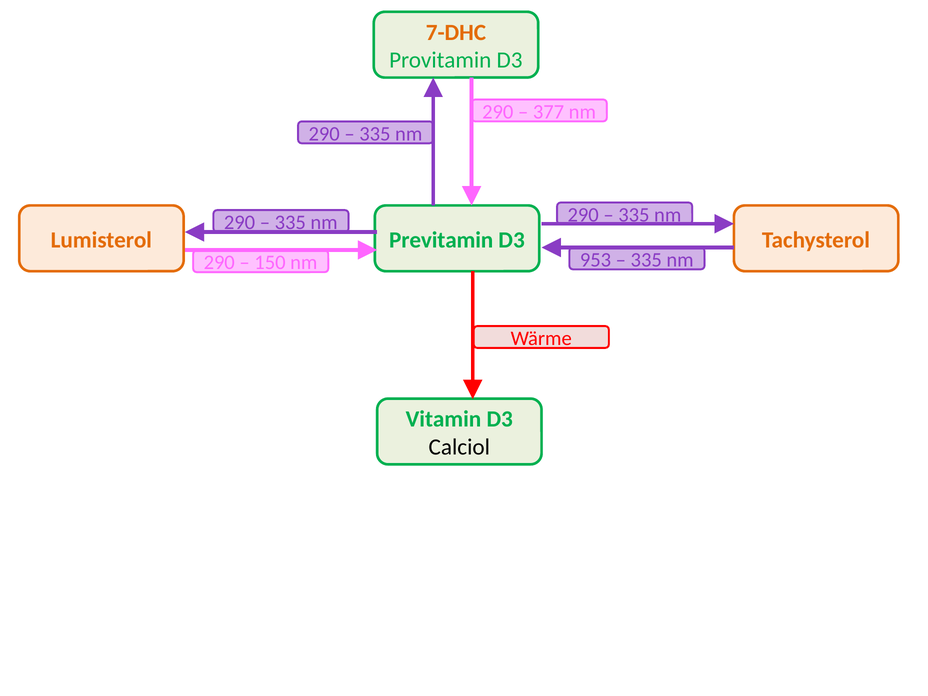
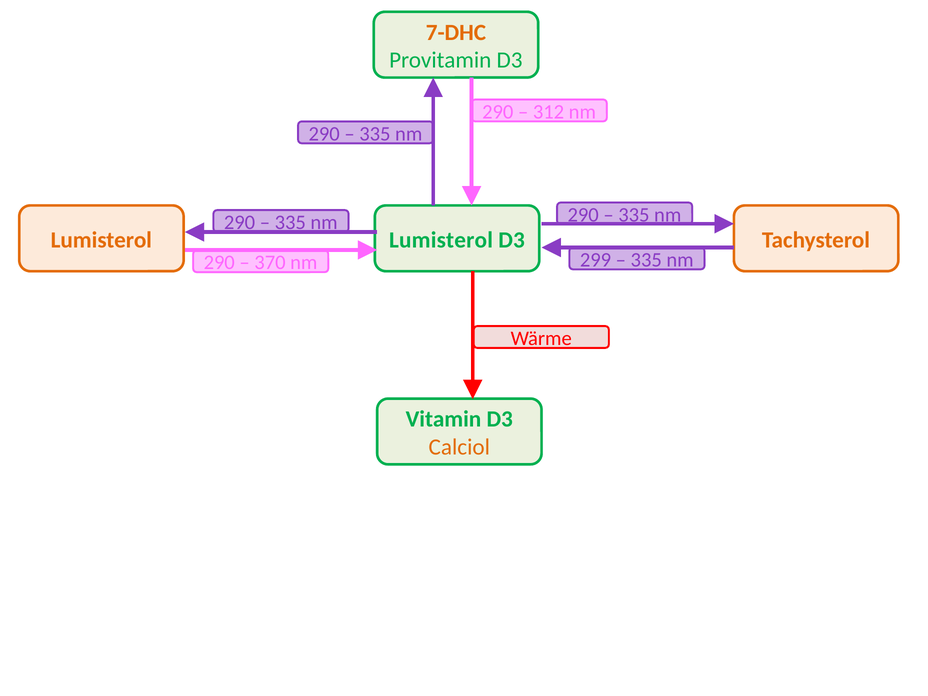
377: 377 -> 312
Previtamin at (441, 240): Previtamin -> Lumisterol
150: 150 -> 370
953: 953 -> 299
Calciol colour: black -> orange
